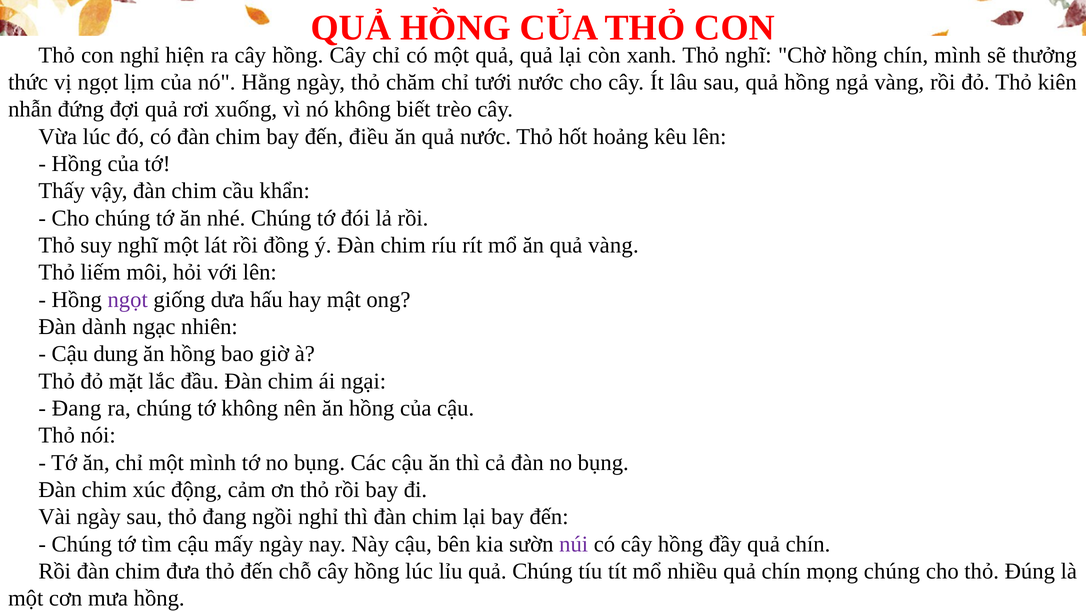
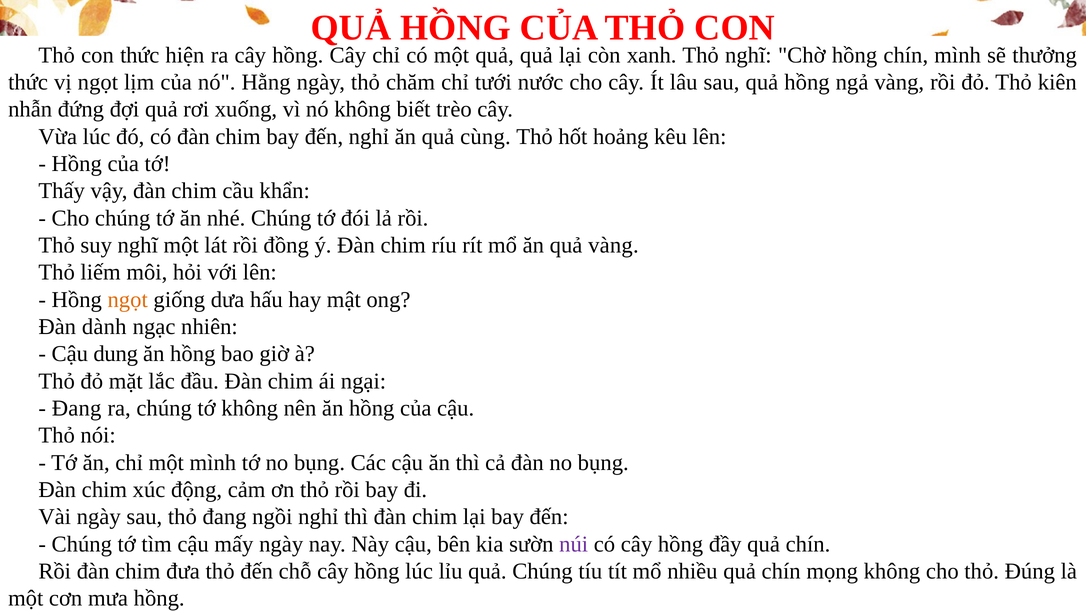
con nghỉ: nghỉ -> thức
đến điều: điều -> nghỉ
quả nước: nước -> cùng
ngọt at (128, 299) colour: purple -> orange
mọng chúng: chúng -> không
